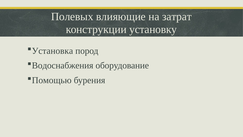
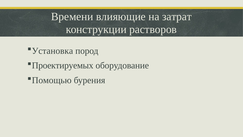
Полевых: Полевых -> Времени
установку: установку -> растворов
Водоснабжения: Водоснабжения -> Проектируемых
